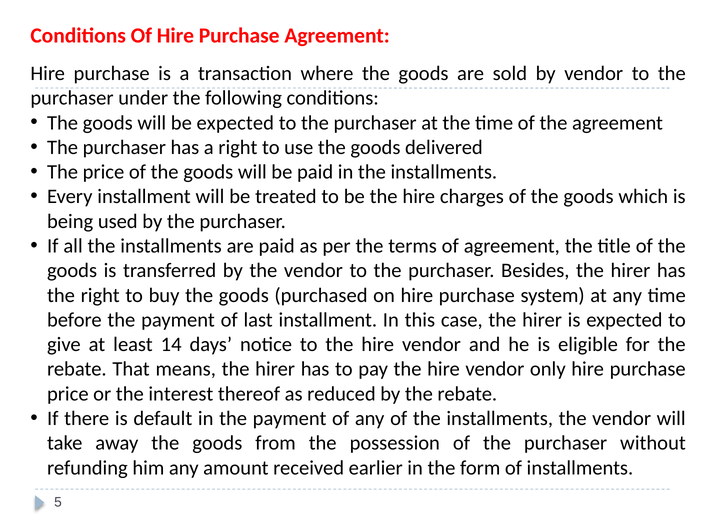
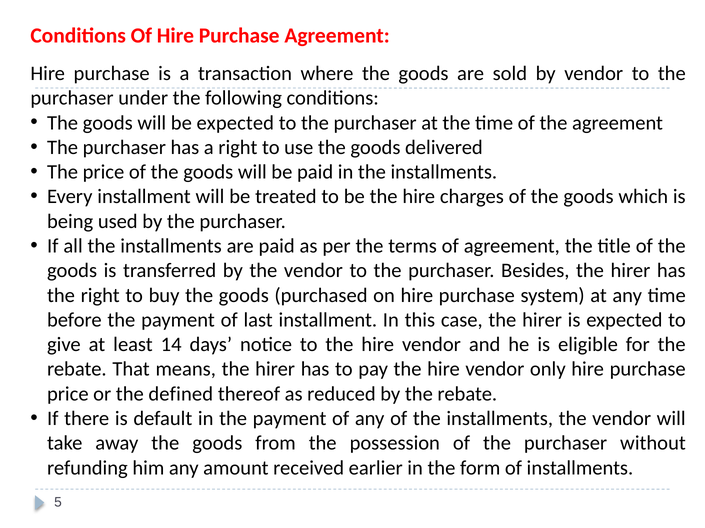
interest: interest -> defined
